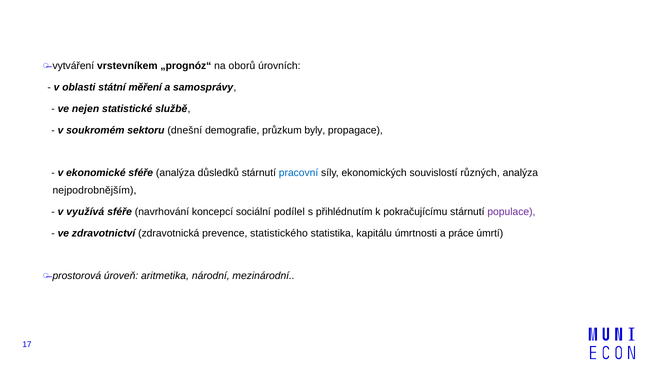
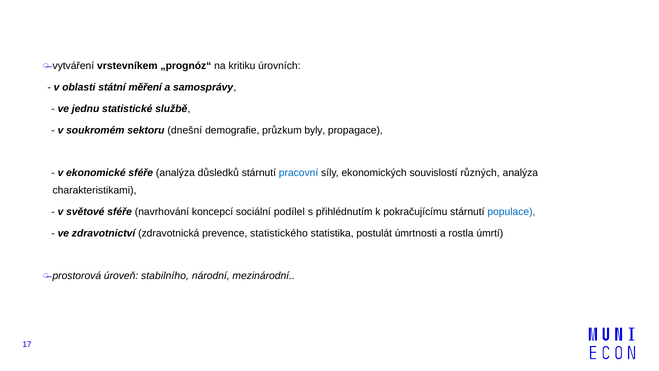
oborů: oborů -> kritiku
nejen: nejen -> jednu
nejpodrobnějším: nejpodrobnějším -> charakteristikami
využívá: využívá -> světové
populace colour: purple -> blue
kapitálu: kapitálu -> postulát
práce: práce -> rostla
aritmetika: aritmetika -> stabilního
